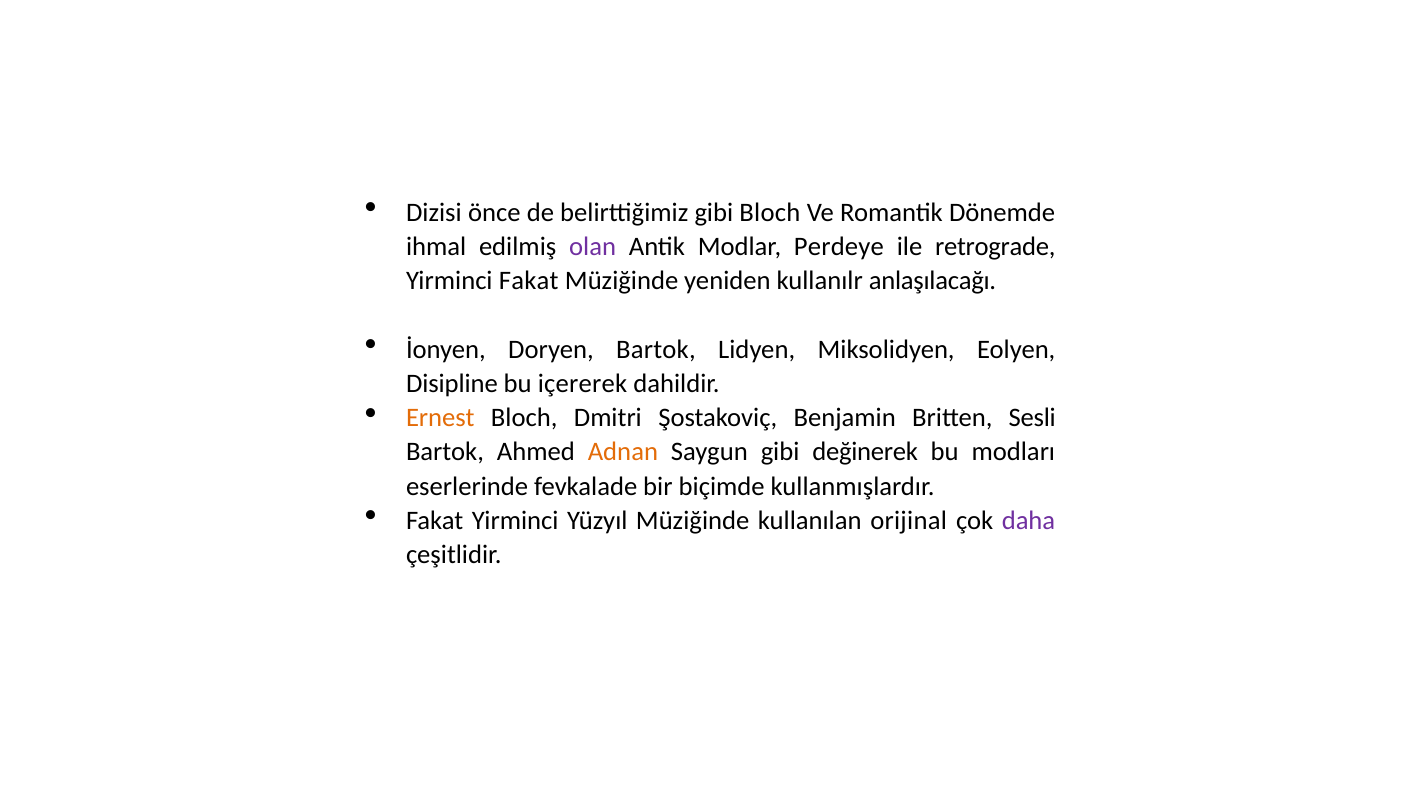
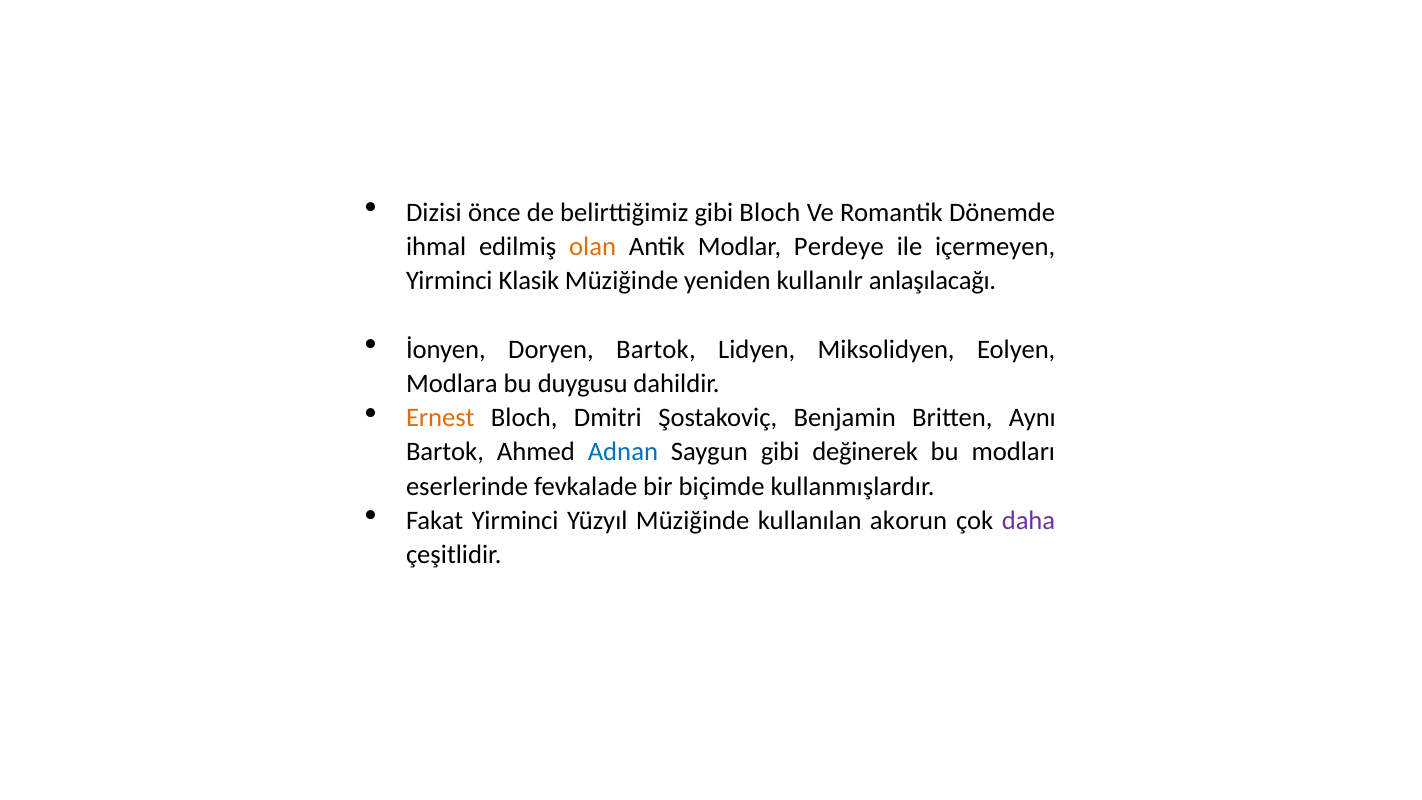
olan colour: purple -> orange
retrograde: retrograde -> içermeyen
Yirminci Fakat: Fakat -> Klasik
Disipline: Disipline -> Modlara
içererek: içererek -> duygusu
Sesli: Sesli -> Aynı
Adnan colour: orange -> blue
orijinal: orijinal -> akorun
